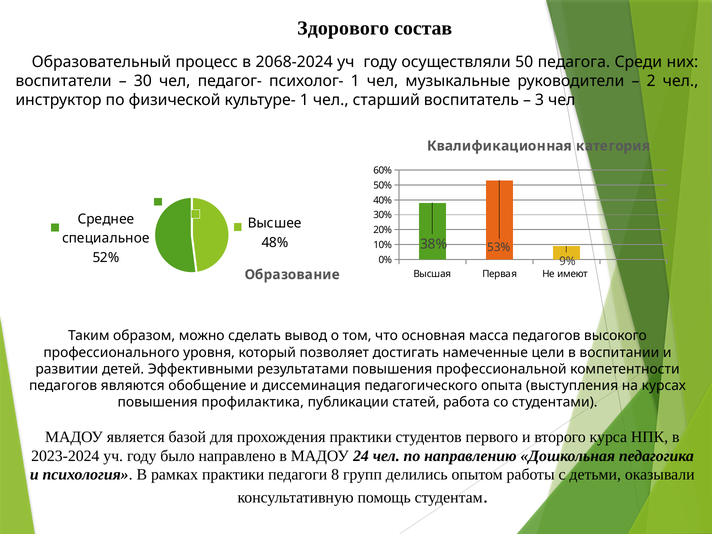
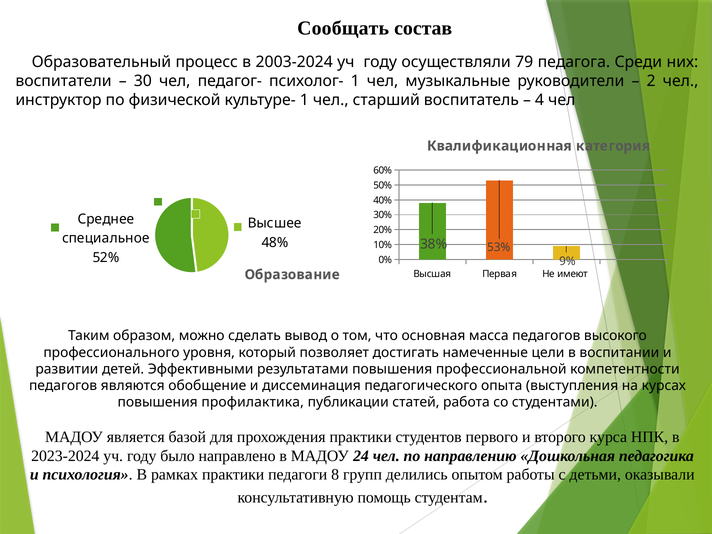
Здорового: Здорового -> Сообщать
2068-2024: 2068-2024 -> 2003-2024
50: 50 -> 79
3: 3 -> 4
